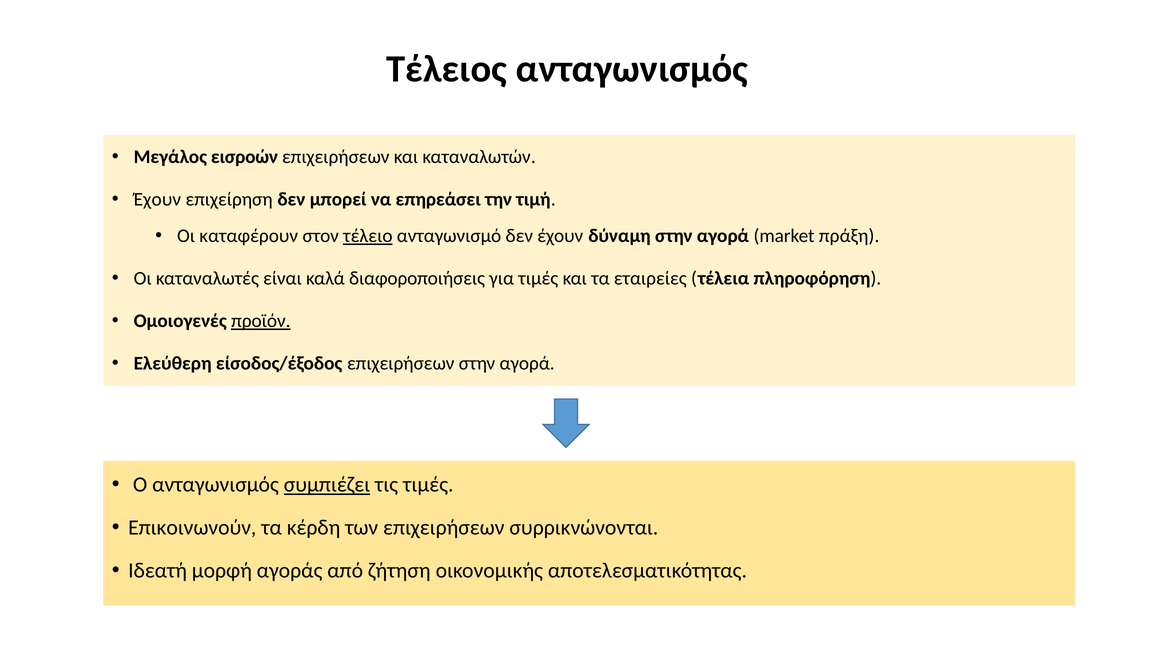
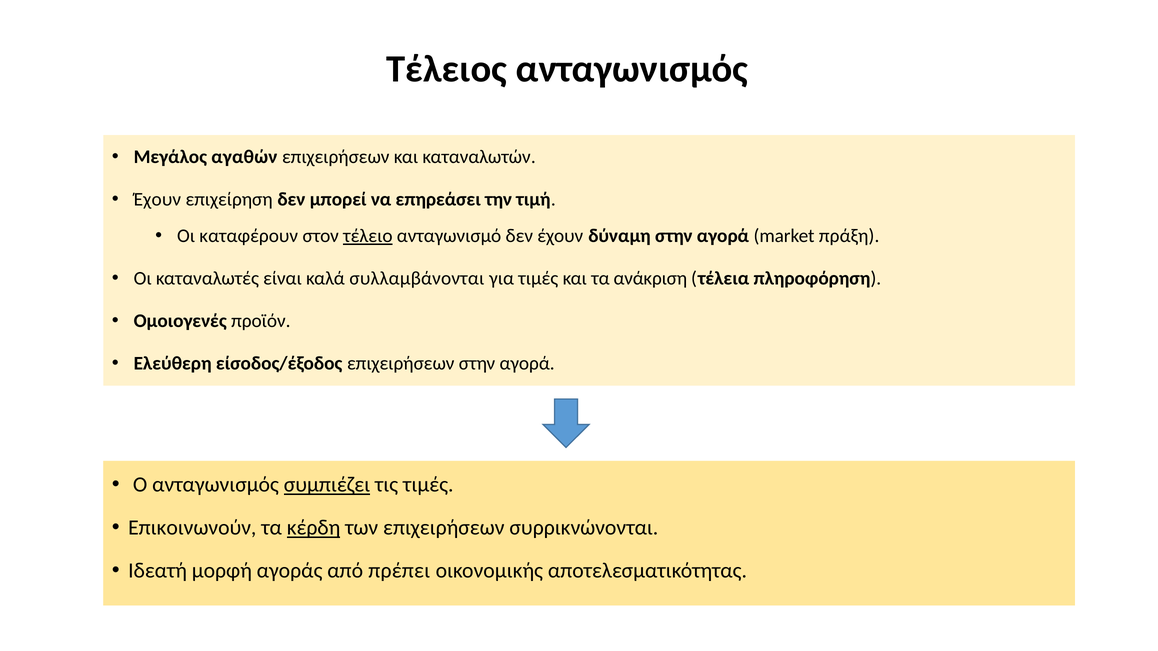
εισροών: εισροών -> αγαθών
διαφοροποιήσεις: διαφοροποιήσεις -> συλλαμβάνονται
εταιρείες: εταιρείες -> ανάκριση
προϊόν underline: present -> none
κέρδη underline: none -> present
ζήτηση: ζήτηση -> πρέπει
